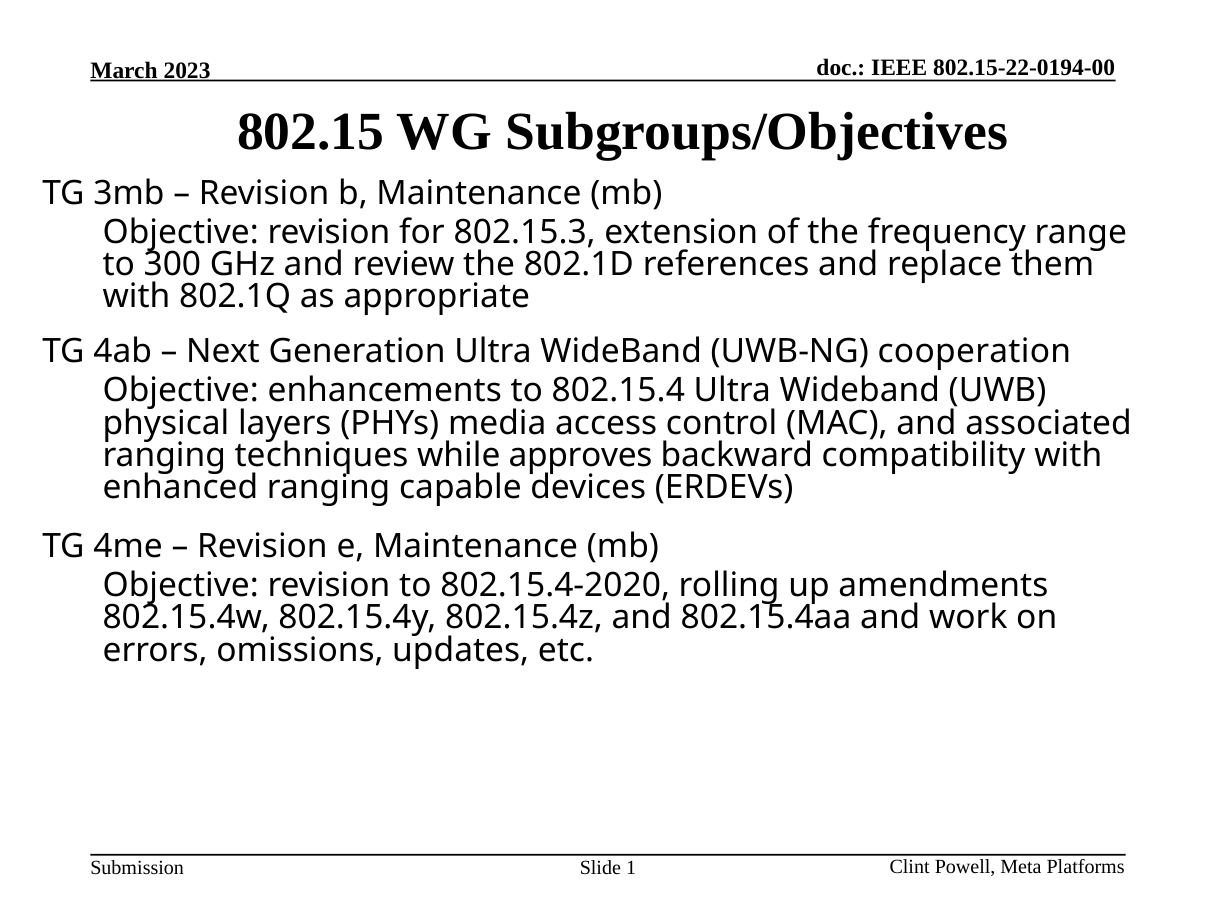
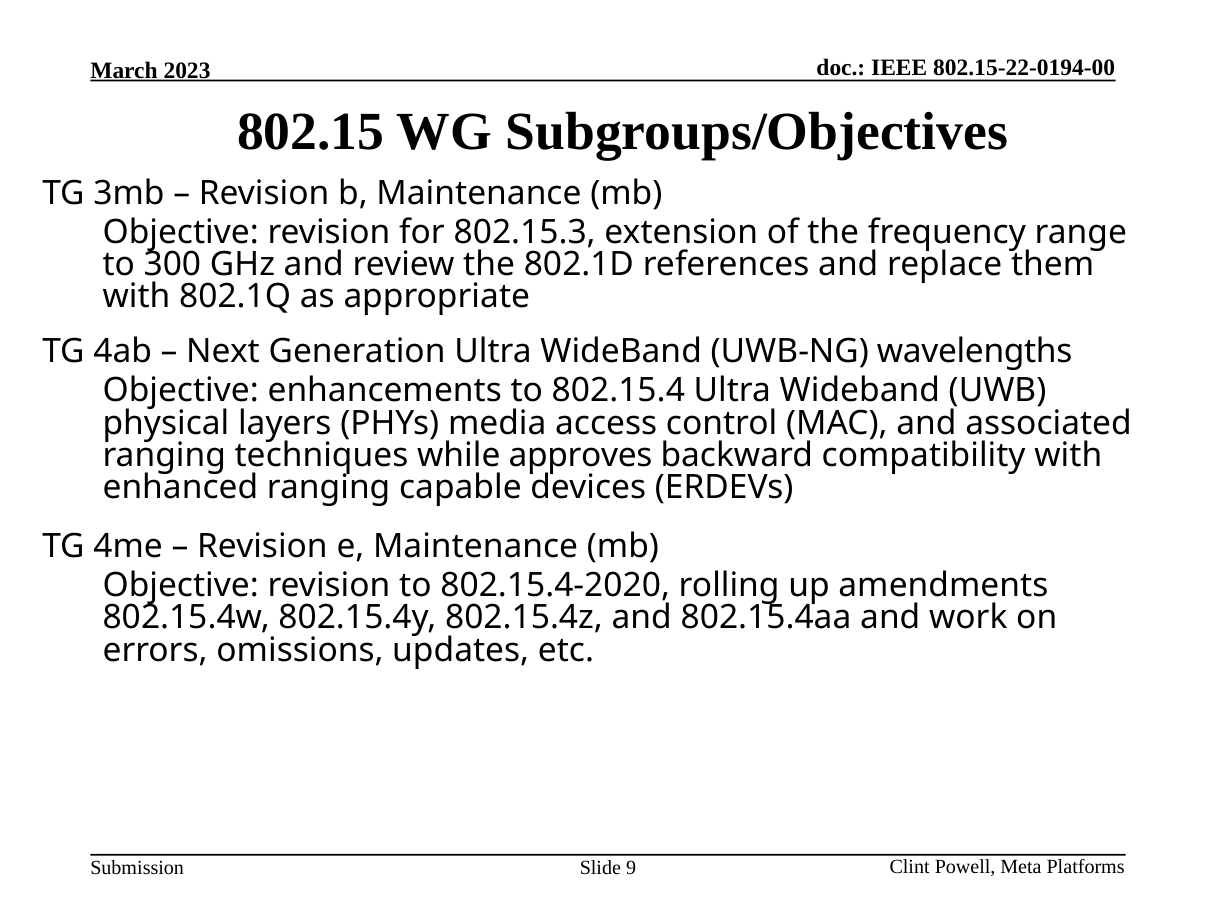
cooperation: cooperation -> wavelengths
1: 1 -> 9
